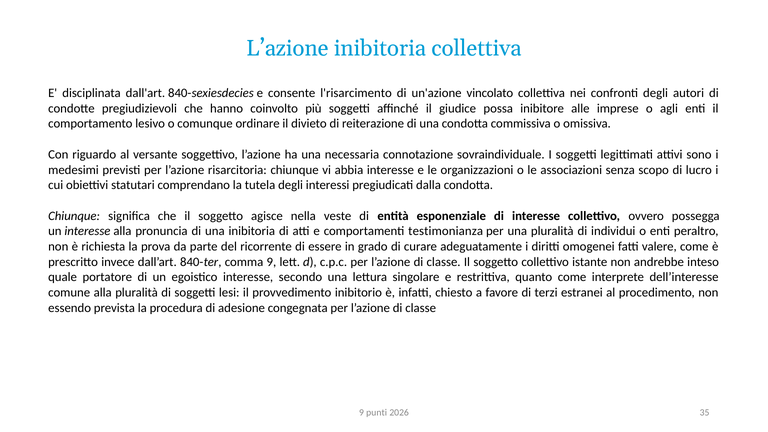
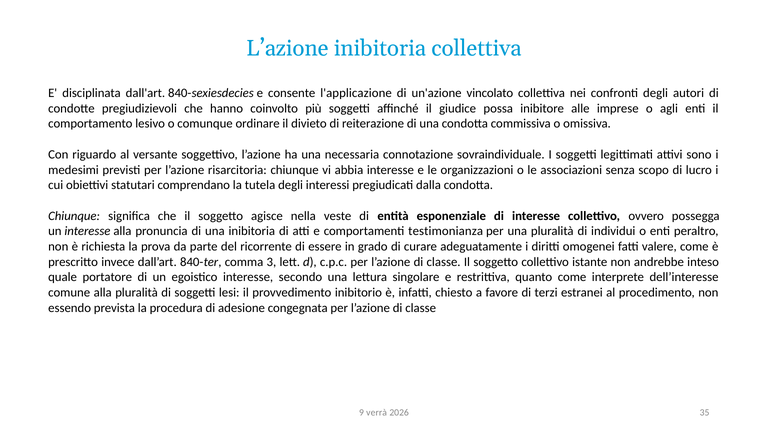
l'risarcimento: l'risarcimento -> l'applicazione
comma 9: 9 -> 3
punti: punti -> verrà
